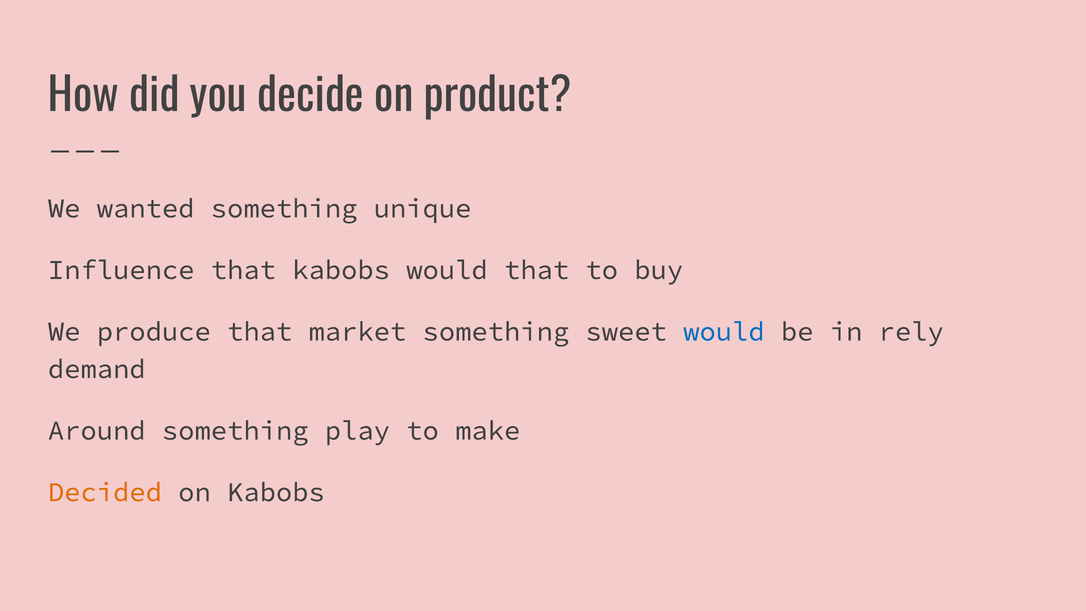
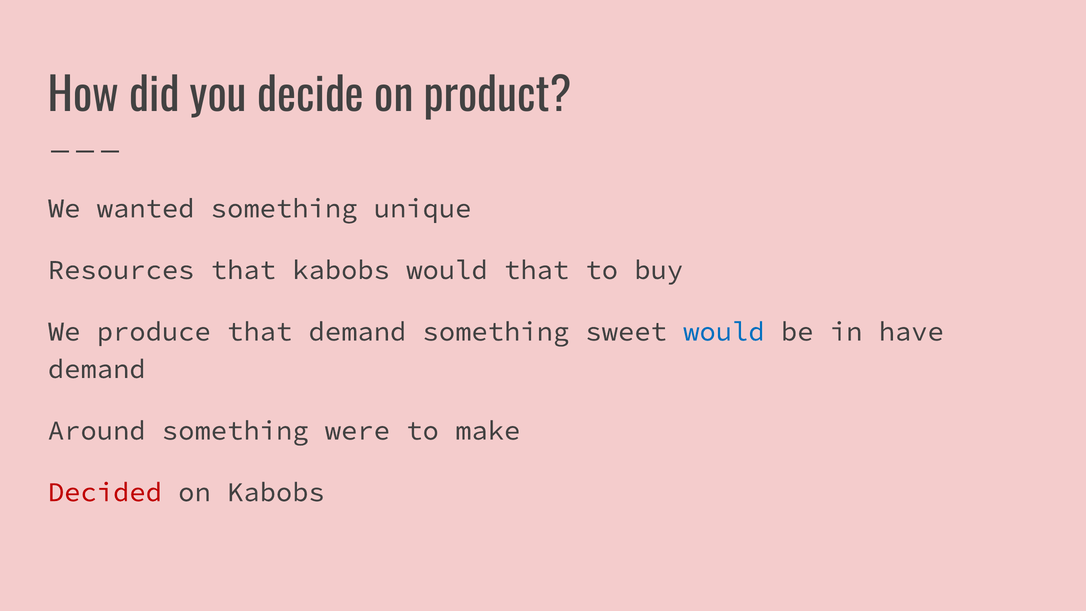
Influence: Influence -> Resources
that market: market -> demand
rely: rely -> have
play: play -> were
Decided colour: orange -> red
